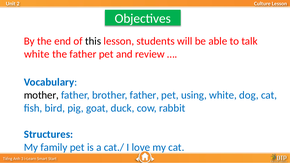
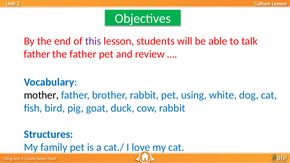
this colour: black -> purple
white at (37, 54): white -> father
brother father: father -> rabbit
